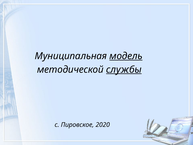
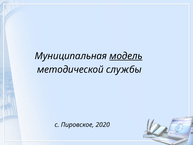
службы underline: present -> none
